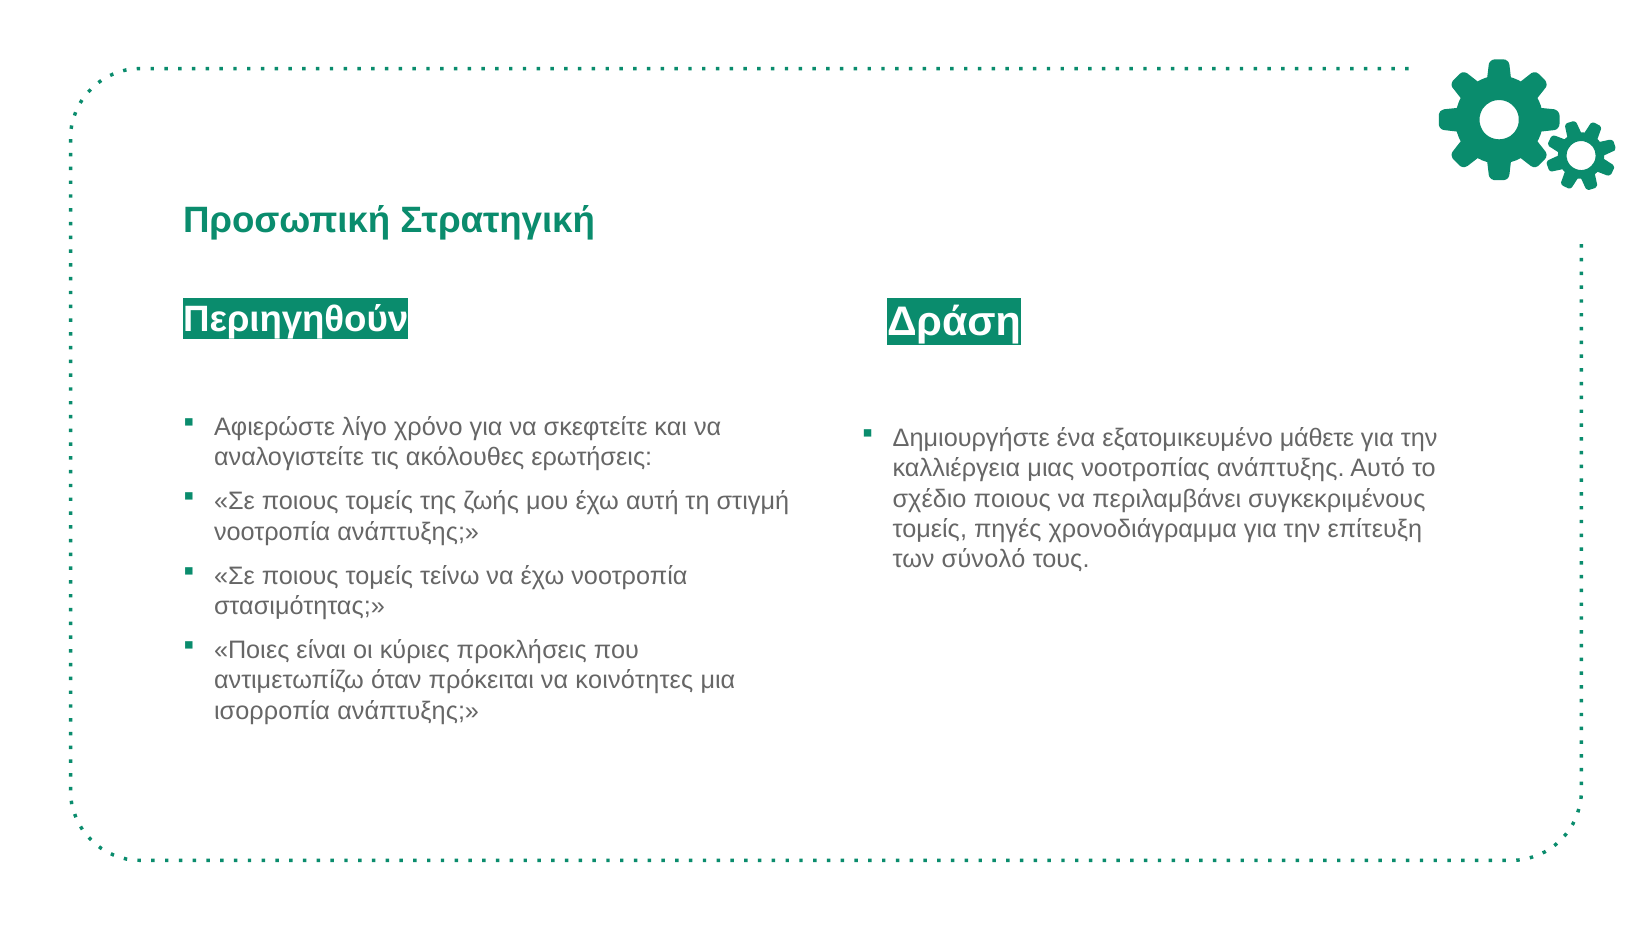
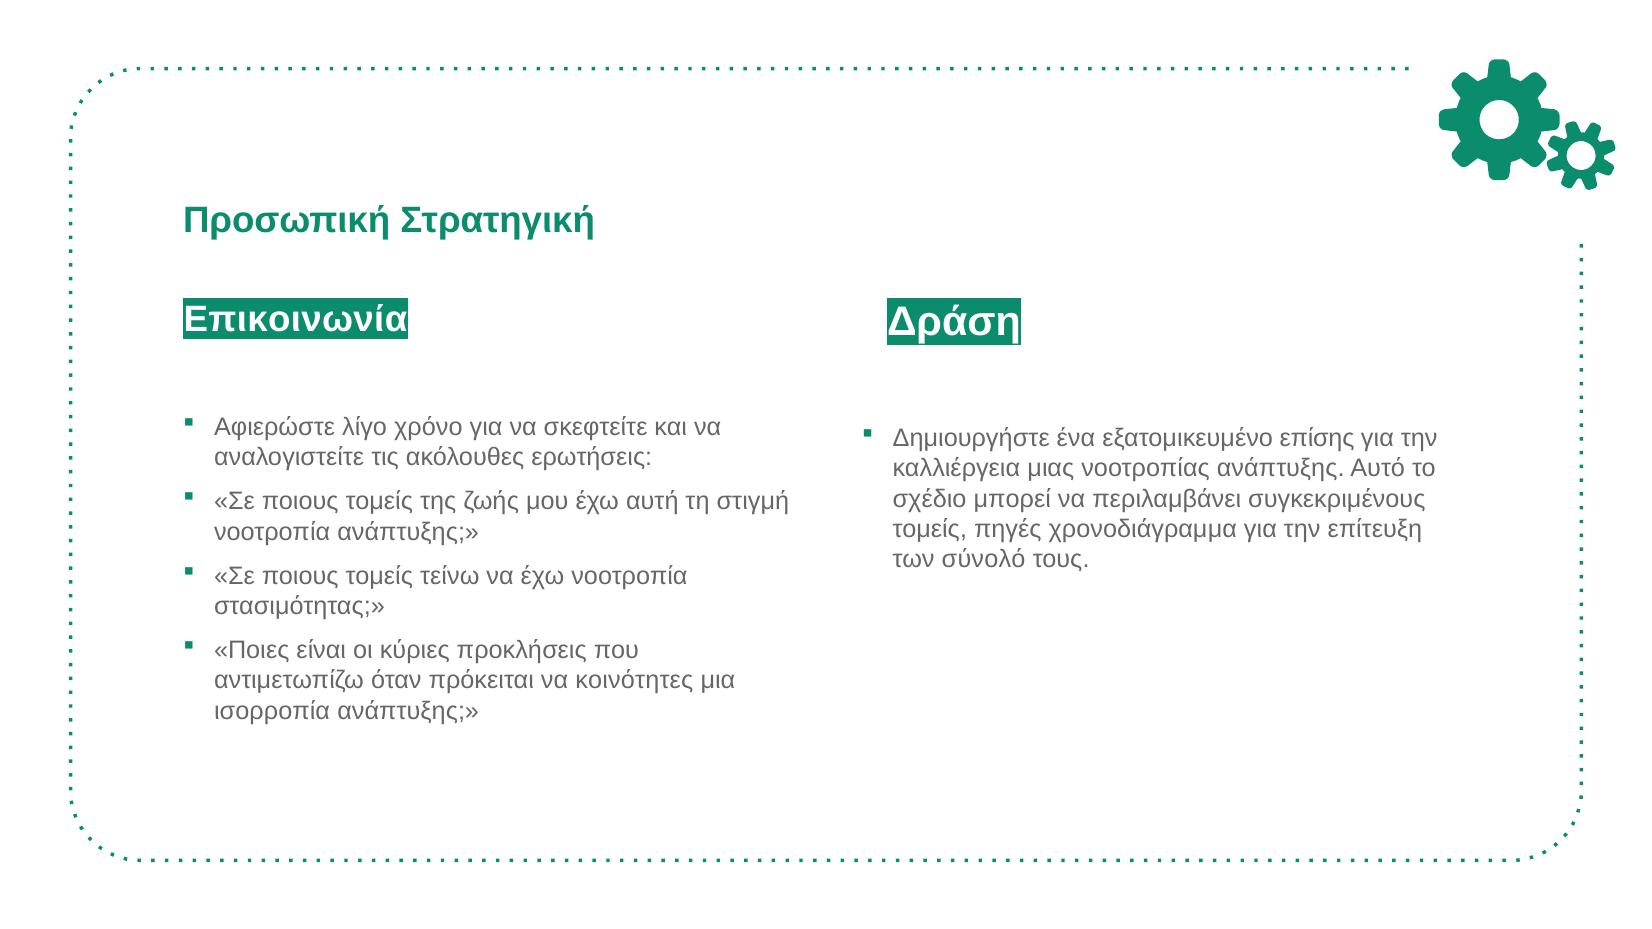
Περιηγηθούν: Περιηγηθούν -> Επικοινωνία
μάθετε: μάθετε -> επίσης
σχέδιο ποιους: ποιους -> μπορεί
